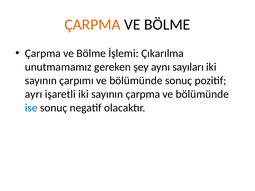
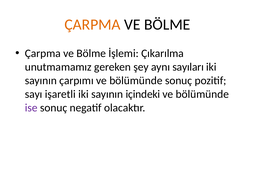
ayrı: ayrı -> sayı
sayının çarpma: çarpma -> içindeki
ise colour: blue -> purple
